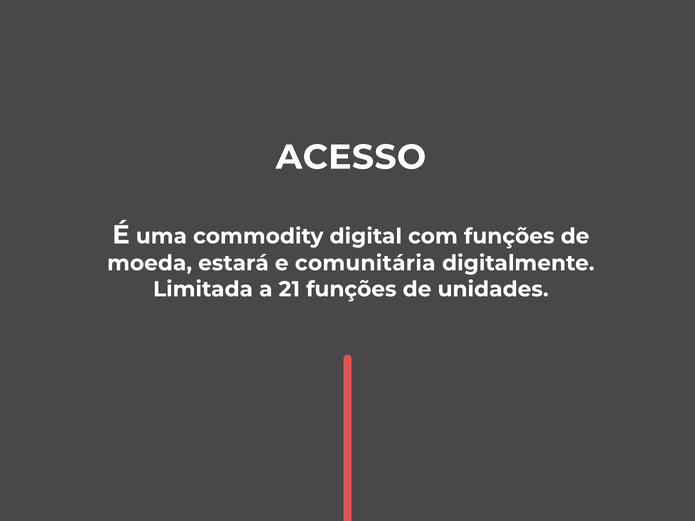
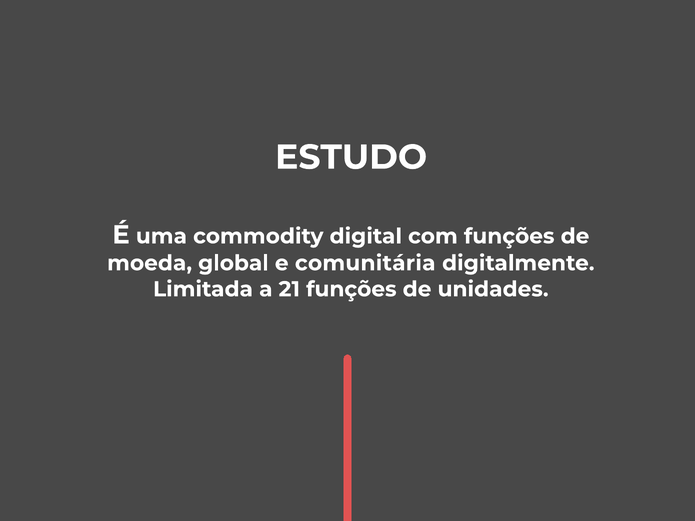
ACESSO: ACESSO -> ESTUDO
estará: estará -> global
